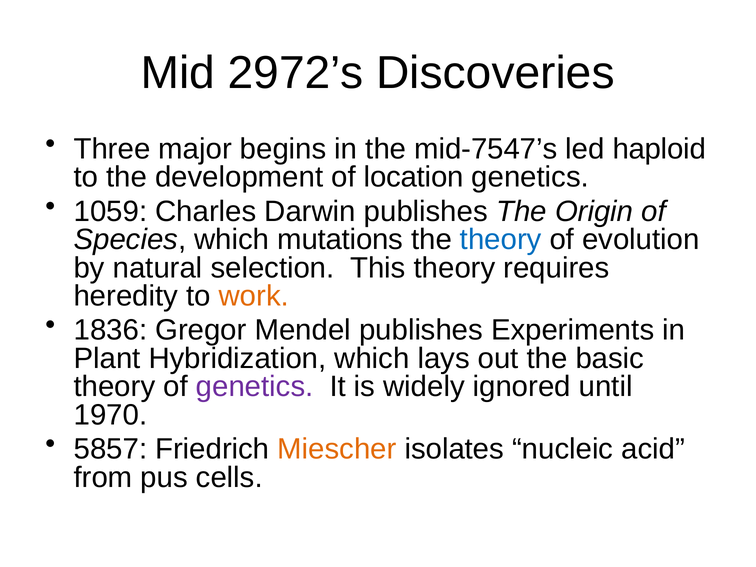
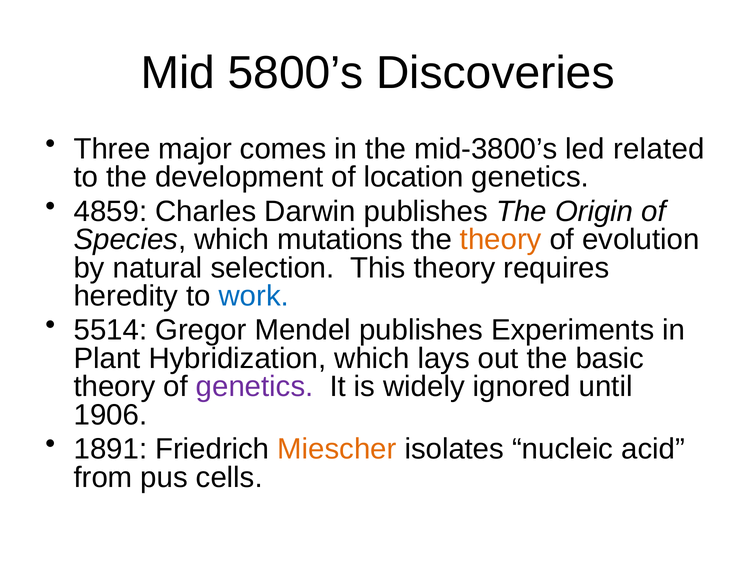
2972’s: 2972’s -> 5800’s
begins: begins -> comes
mid-7547’s: mid-7547’s -> mid-3800’s
haploid: haploid -> related
1059: 1059 -> 4859
theory at (501, 240) colour: blue -> orange
work colour: orange -> blue
1836: 1836 -> 5514
1970: 1970 -> 1906
5857: 5857 -> 1891
